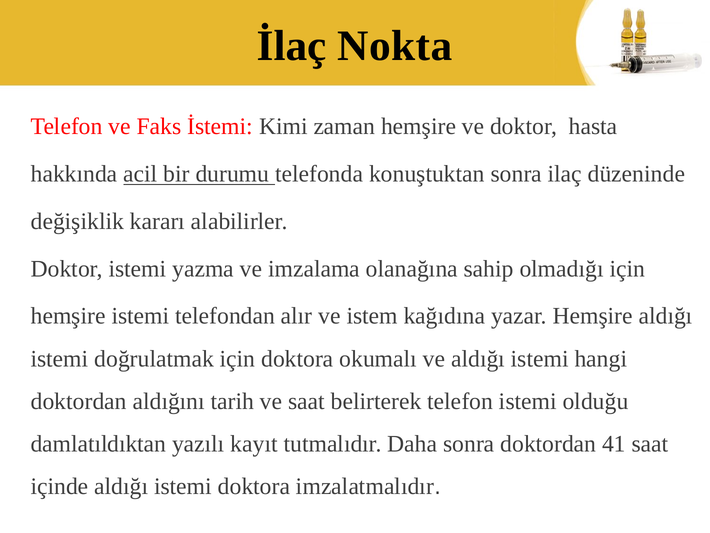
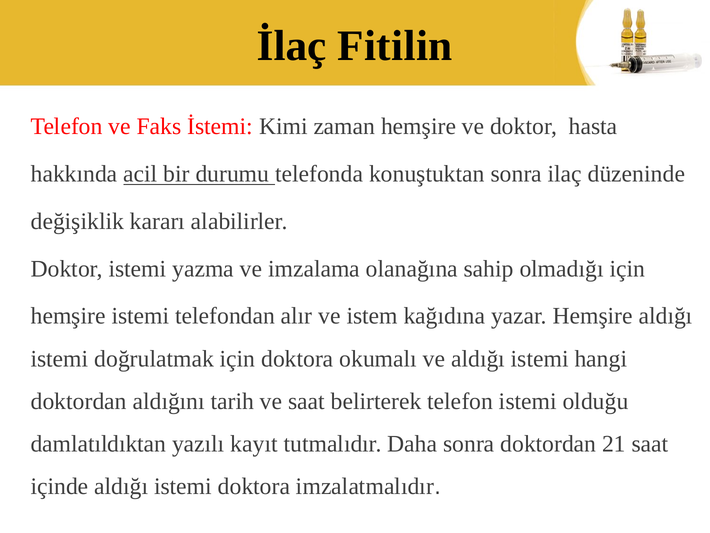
Nokta: Nokta -> Fitilin
41: 41 -> 21
